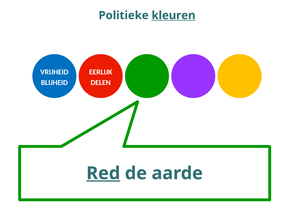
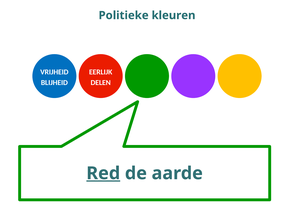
kleuren underline: present -> none
